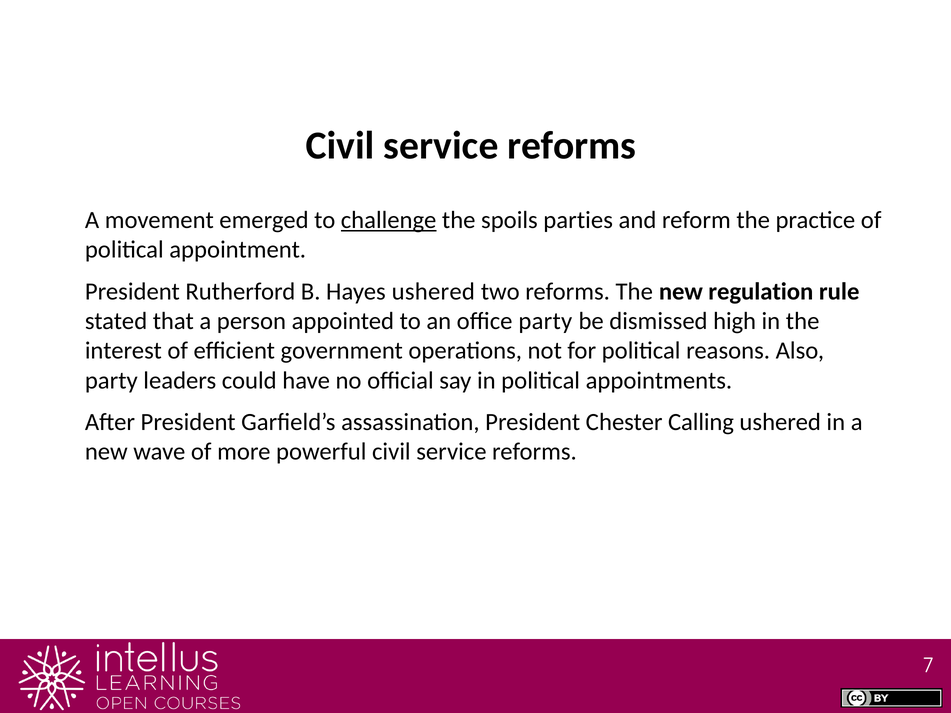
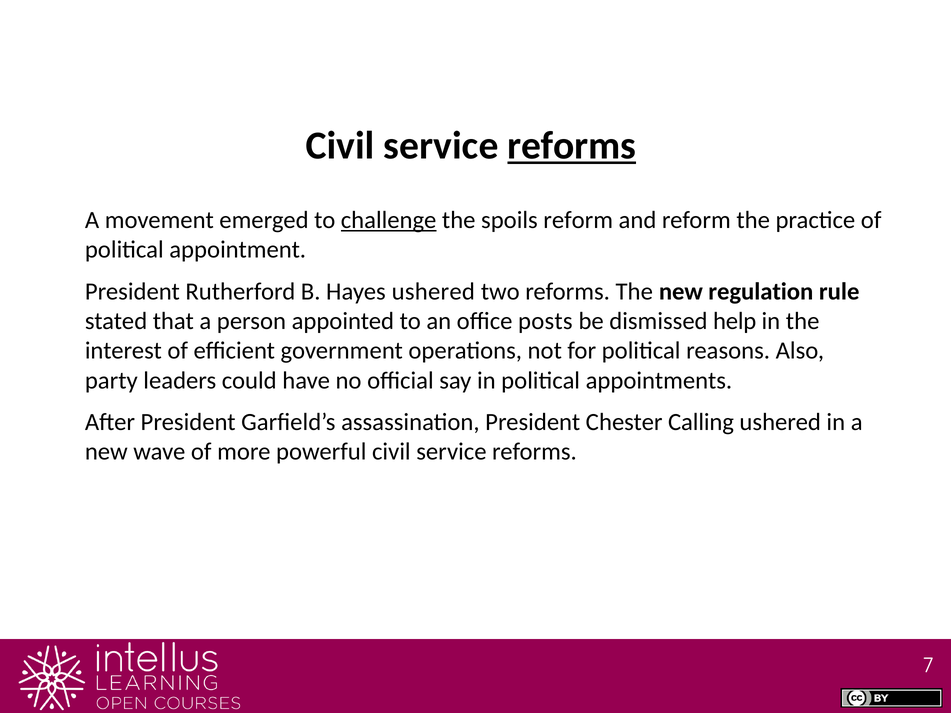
reforms at (572, 146) underline: none -> present
spoils parties: parties -> reform
office party: party -> posts
high: high -> help
